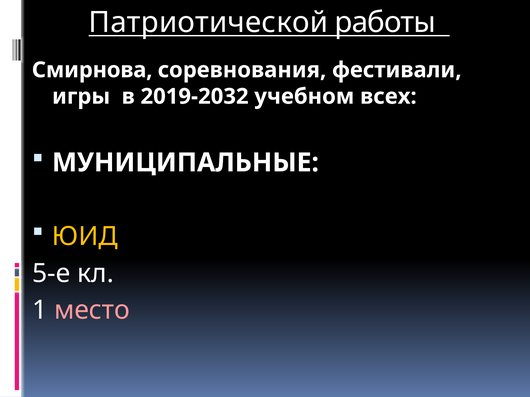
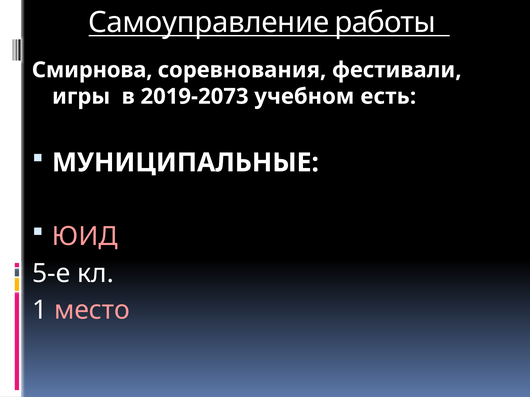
Патриотической: Патриотической -> Самоуправление
2019-2032: 2019-2032 -> 2019-2073
всех: всех -> есть
ЮИД colour: yellow -> pink
